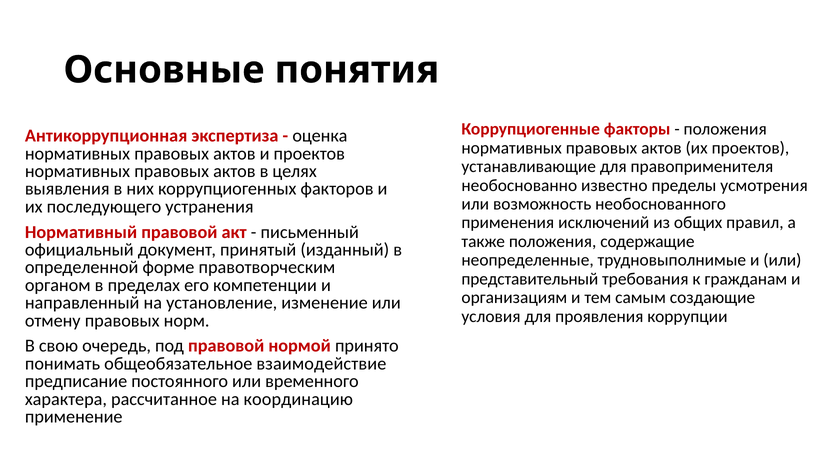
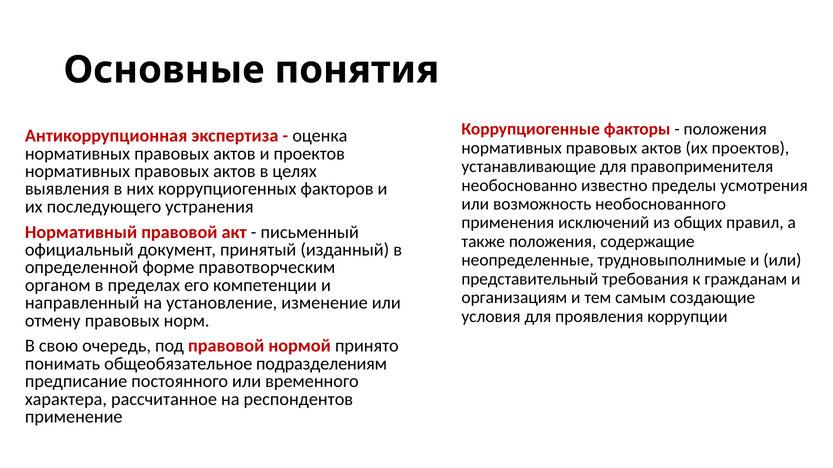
взаимодействие: взаимодействие -> подразделениям
координацию: координацию -> респондентов
